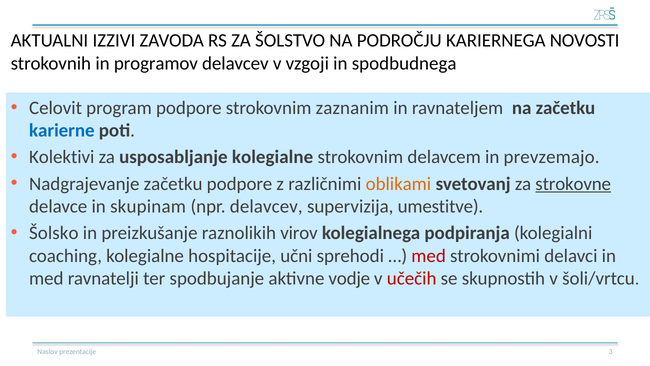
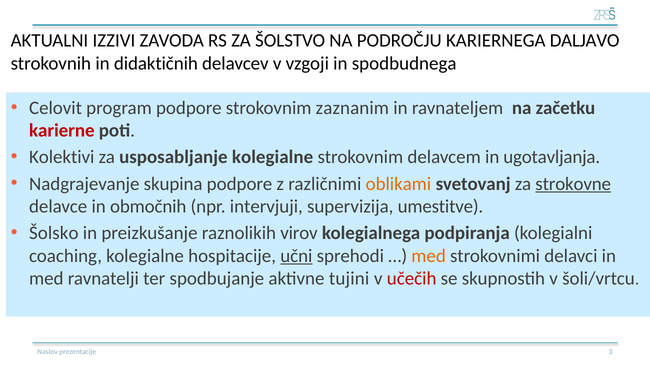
NOVOSTI: NOVOSTI -> DALJAVO
programov: programov -> didaktičnih
karierne colour: blue -> red
prevzemajo: prevzemajo -> ugotavljanja
Nadgrajevanje začetku: začetku -> skupina
skupinam: skupinam -> območnih
npr delavcev: delavcev -> intervjuji
učni underline: none -> present
med at (429, 256) colour: red -> orange
vodje: vodje -> tujini
